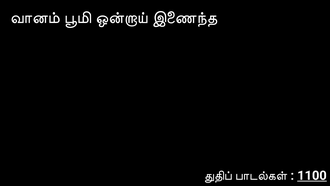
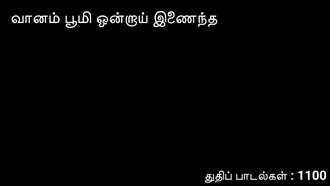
1100 underline: present -> none
